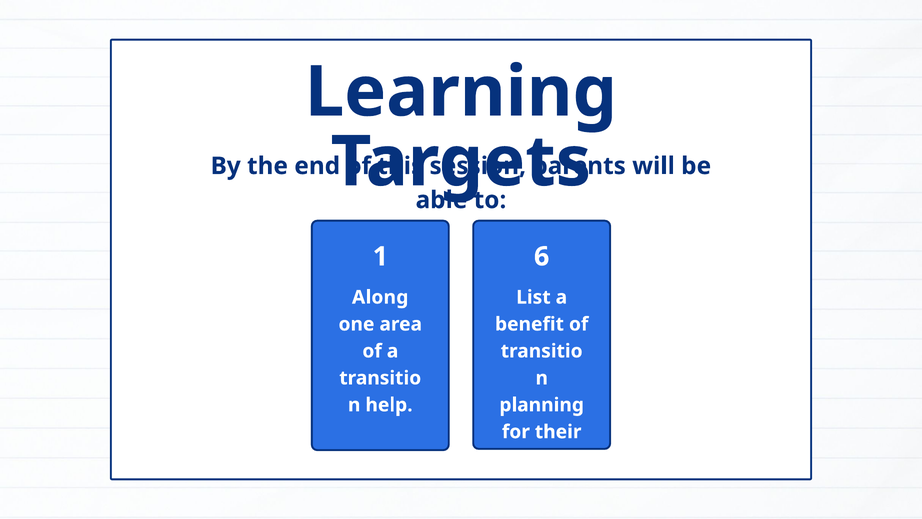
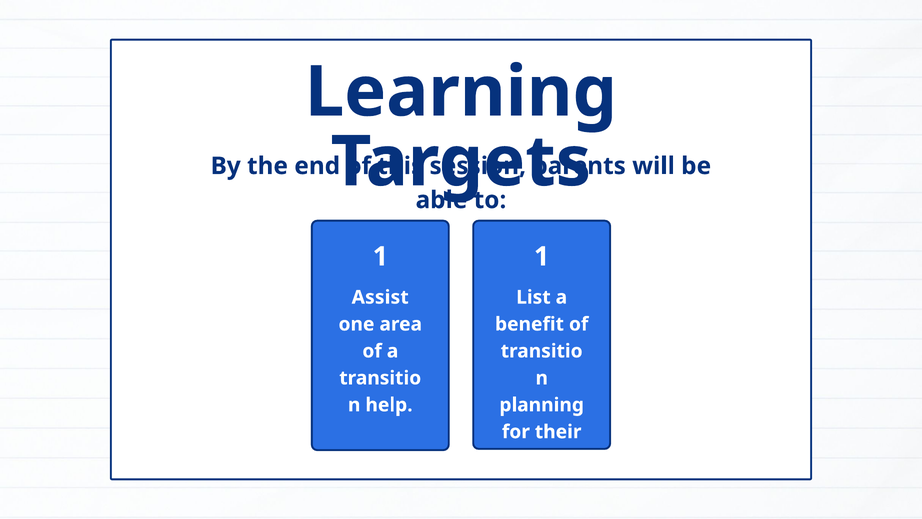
1 6: 6 -> 1
Along: Along -> Assist
